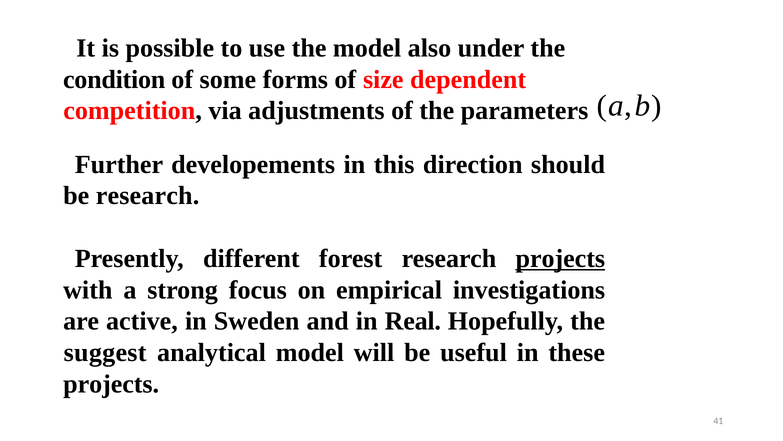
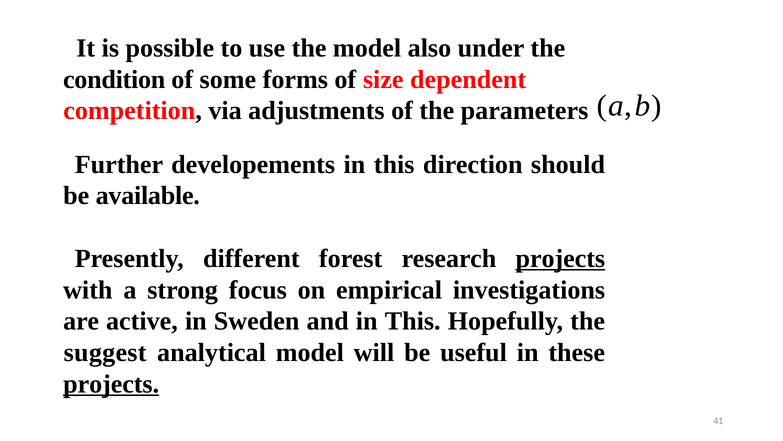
be research: research -> available
and in Real: Real -> This
projects at (111, 384) underline: none -> present
